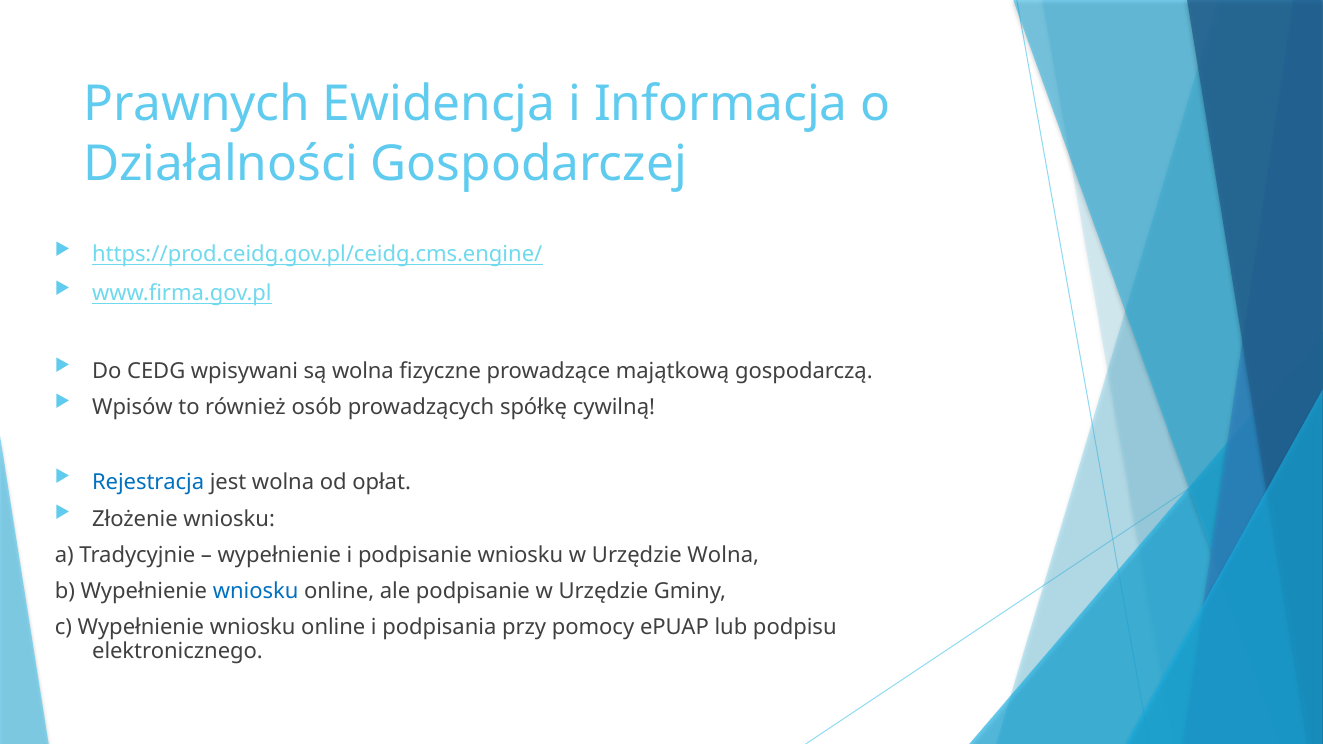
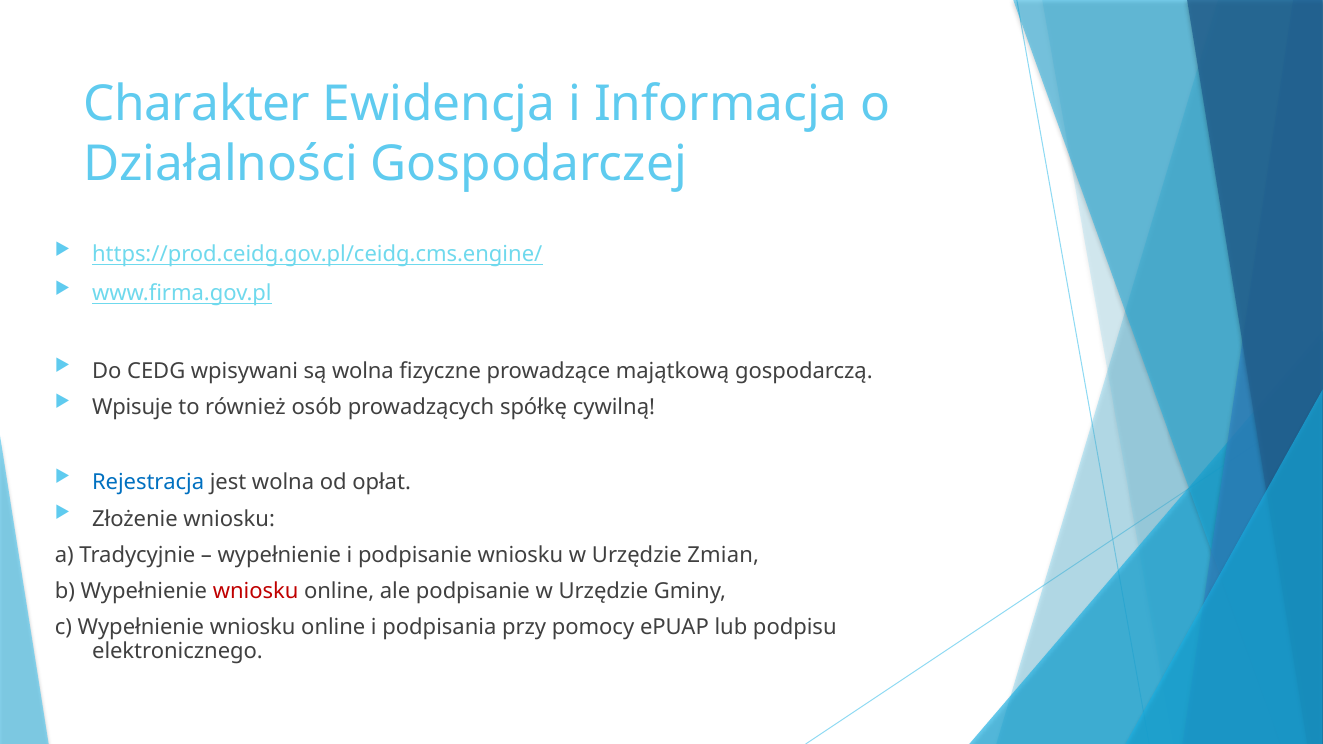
Prawnych: Prawnych -> Charakter
Wpisów: Wpisów -> Wpisuje
Urzędzie Wolna: Wolna -> Zmian
wniosku at (256, 591) colour: blue -> red
